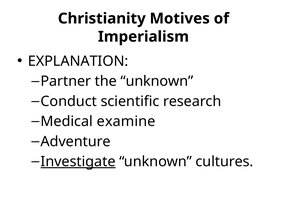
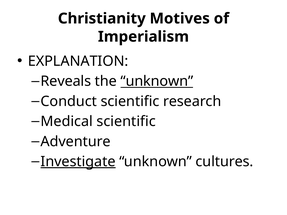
Partner: Partner -> Reveals
unknown at (157, 81) underline: none -> present
Medical examine: examine -> scientific
